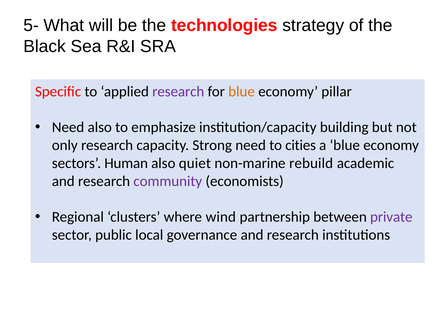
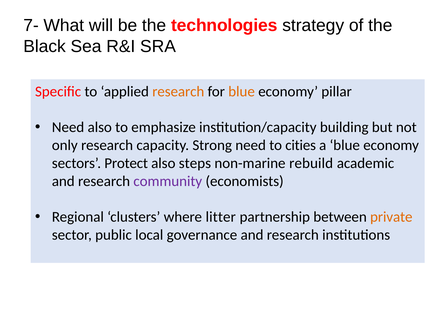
5-: 5- -> 7-
research at (178, 92) colour: purple -> orange
Human: Human -> Protect
quiet: quiet -> steps
wind: wind -> litter
private colour: purple -> orange
